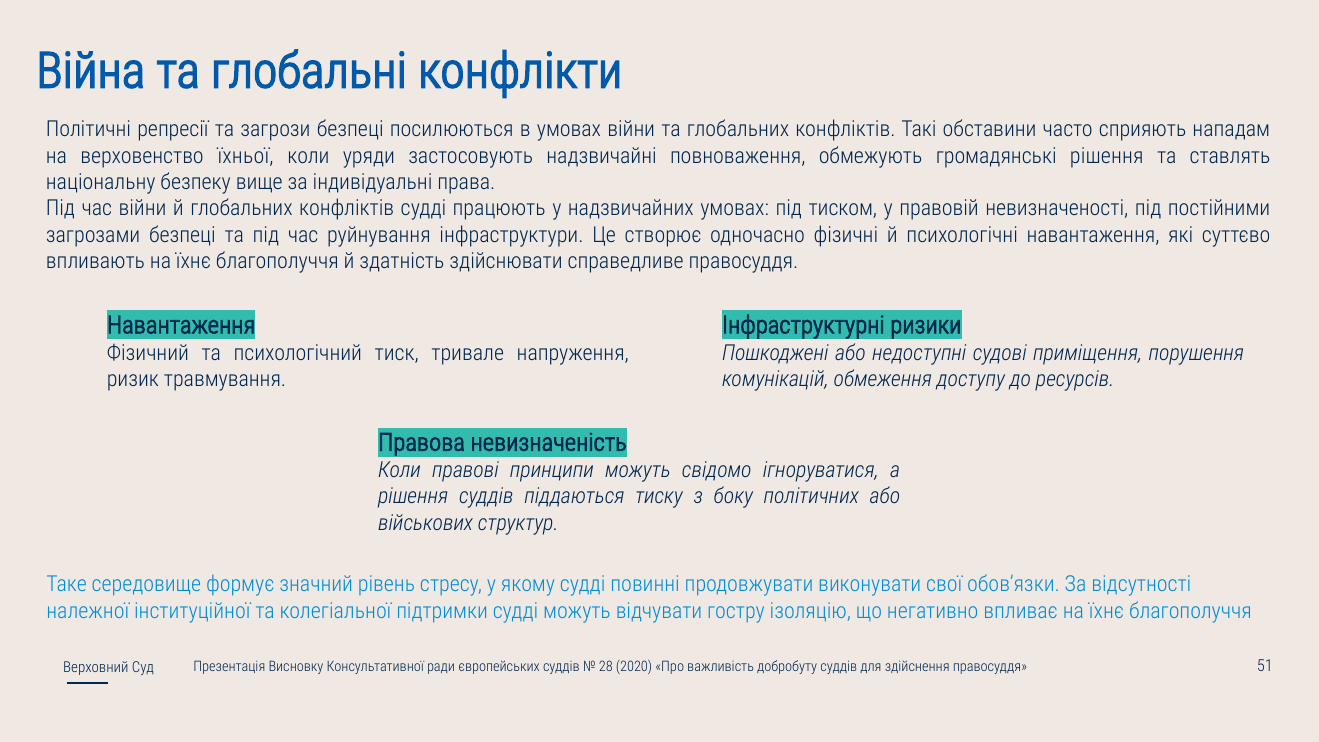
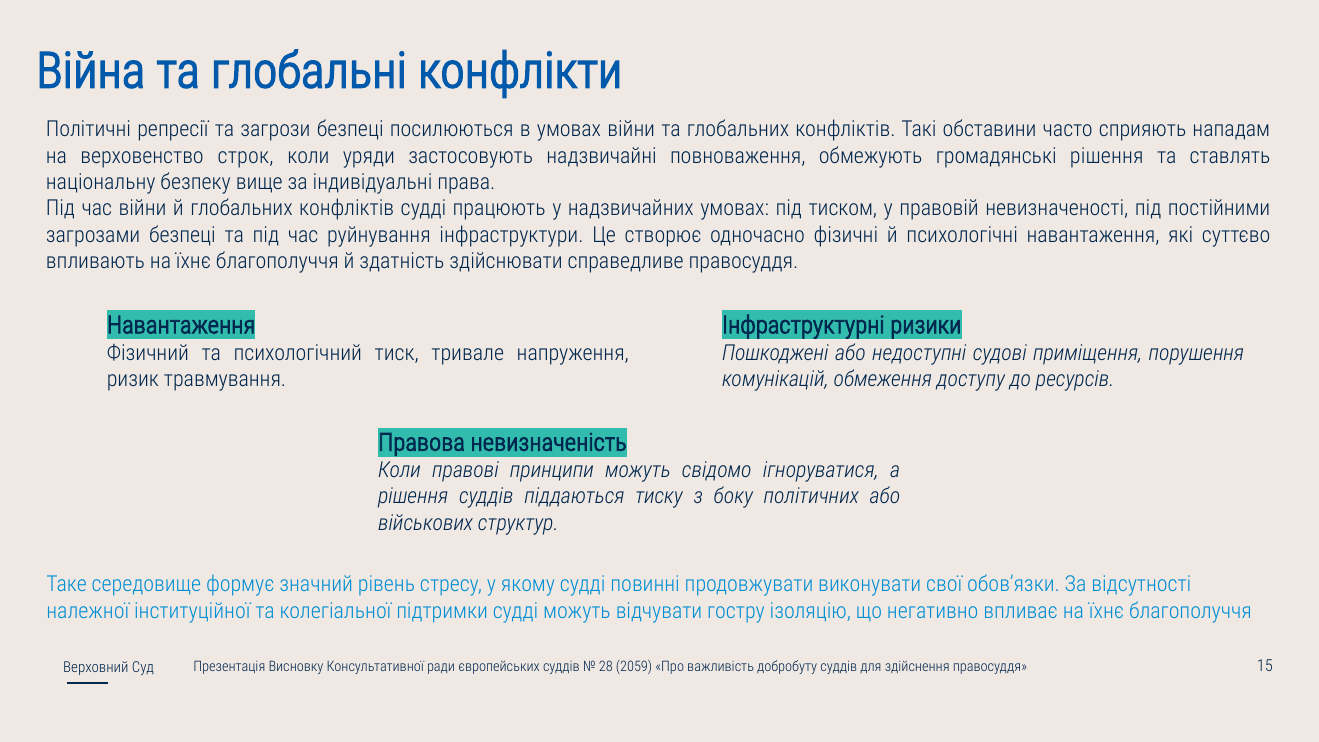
їхньої: їхньої -> строк
2020: 2020 -> 2059
51: 51 -> 15
